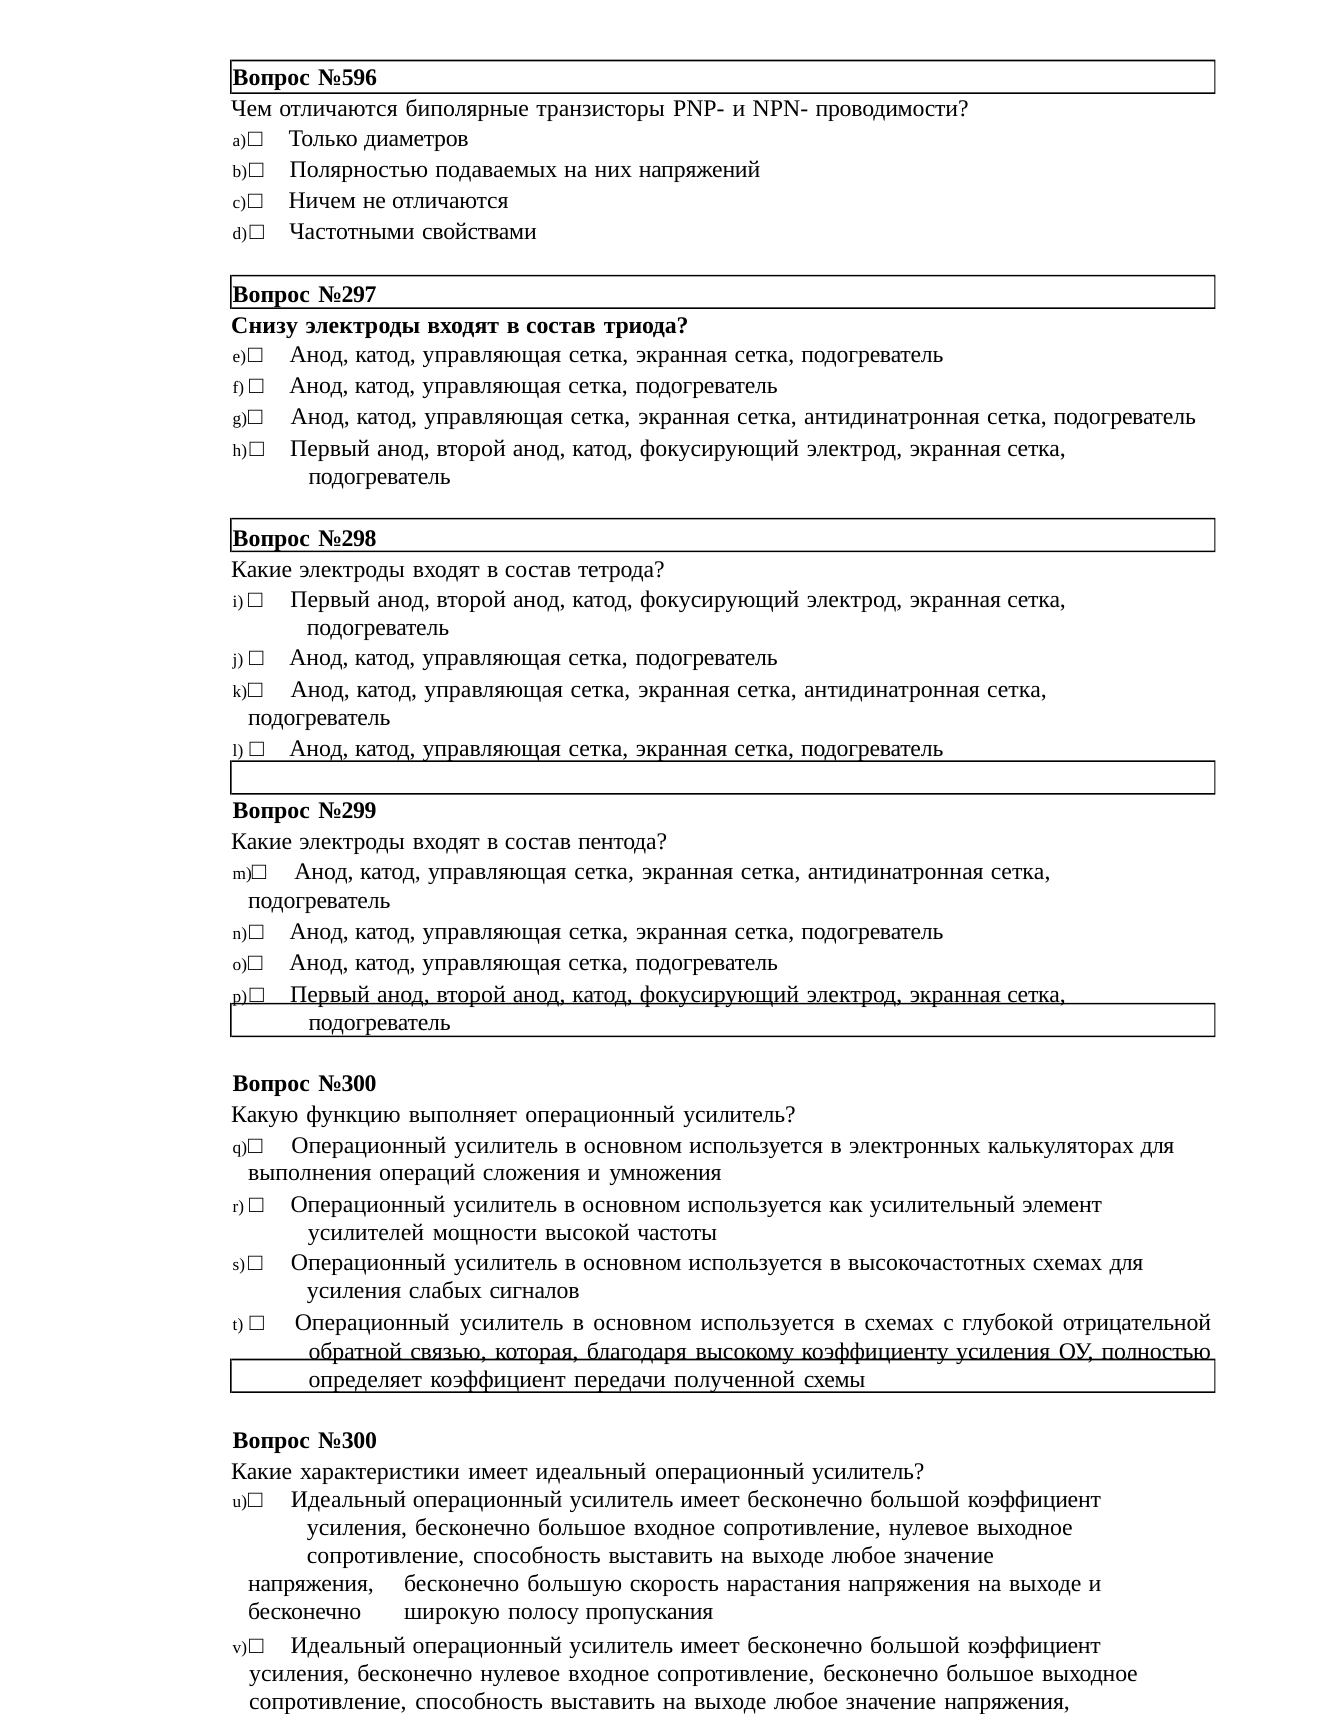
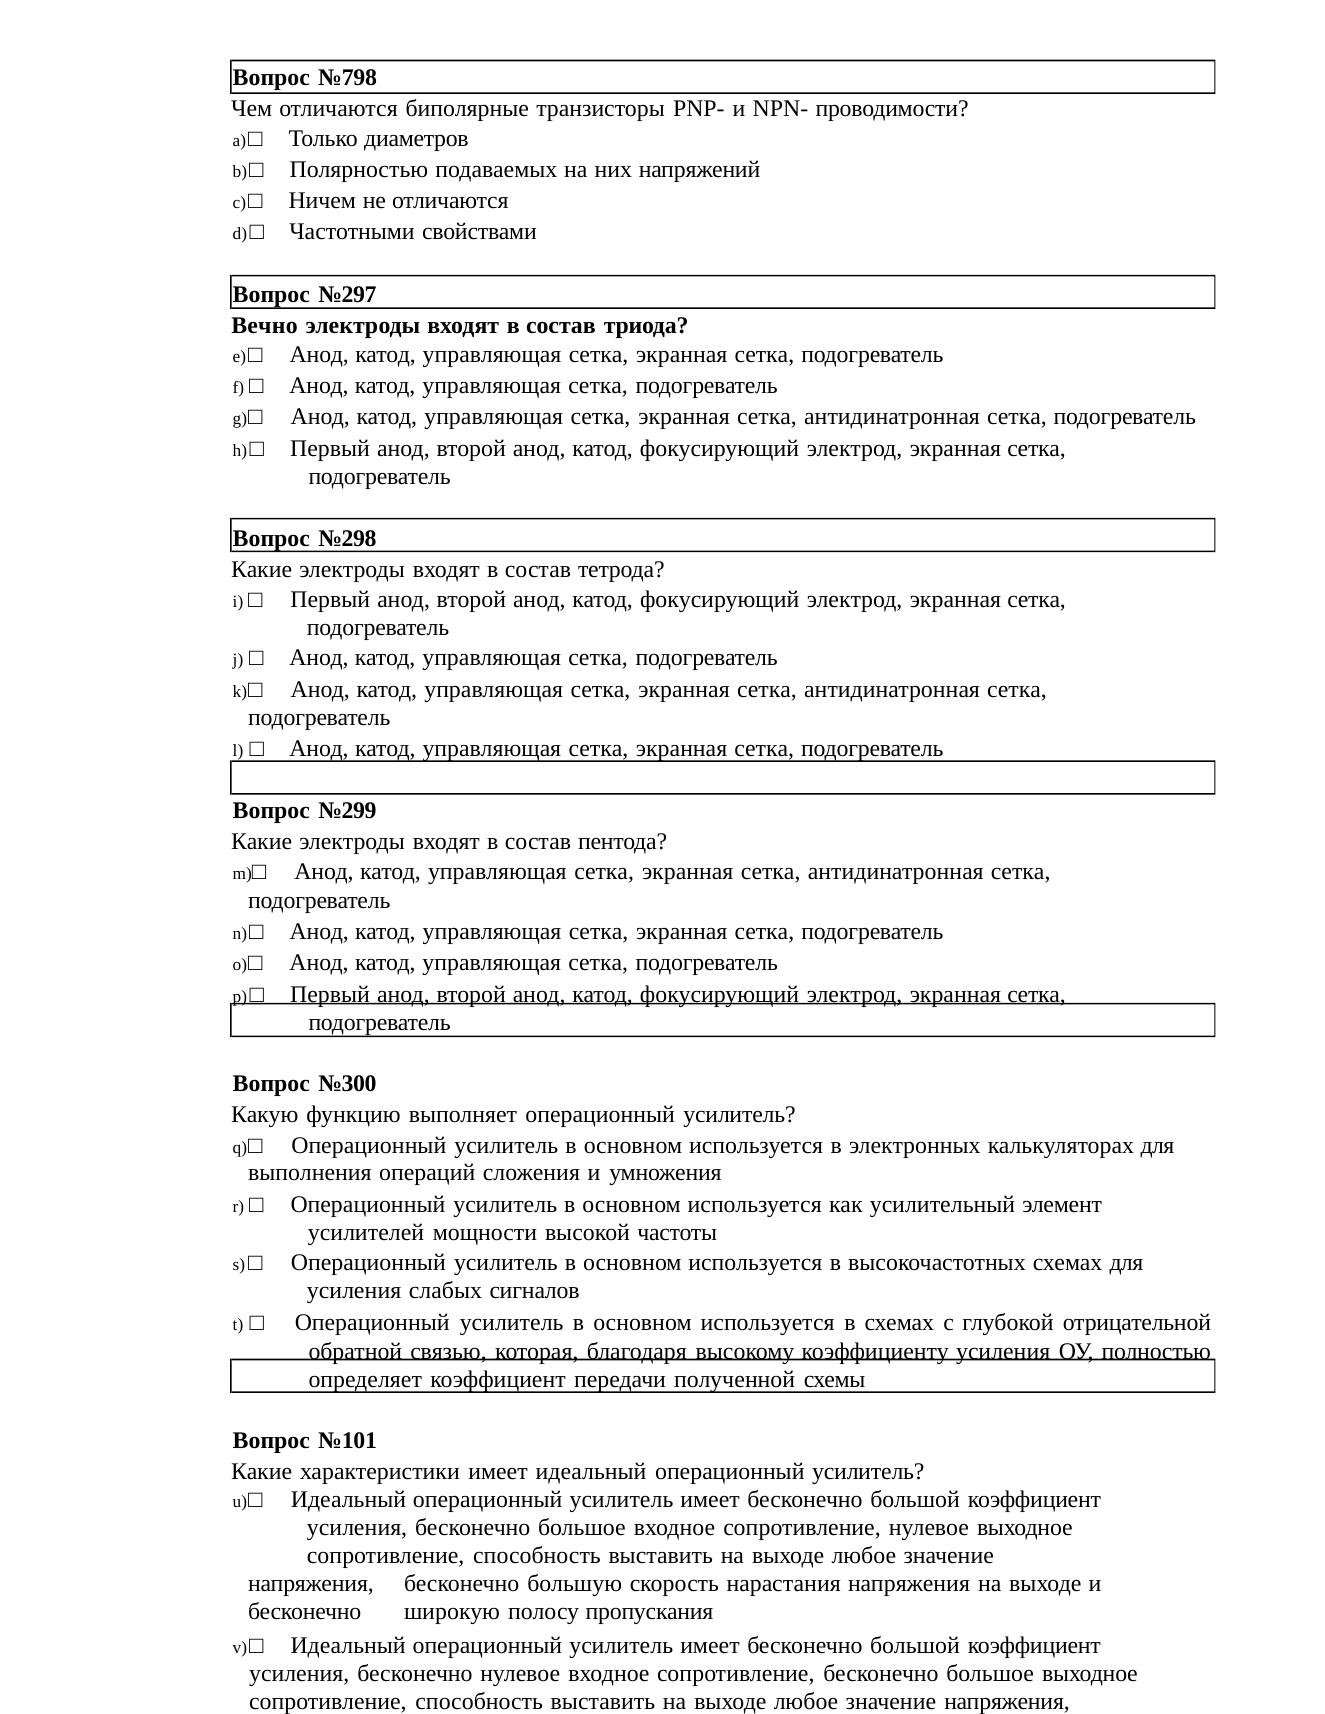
№596: №596 -> №798
Снизу: Снизу -> Вечно
№300 at (348, 1442): №300 -> №101
